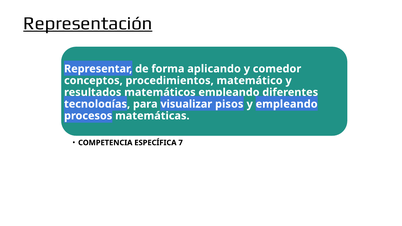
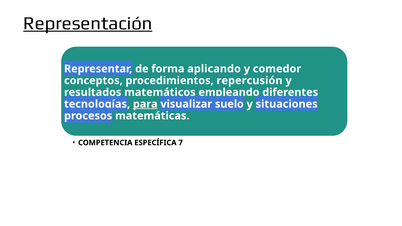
matemático: matemático -> repercusión
para underline: none -> present
pisos: pisos -> suelo
y empleando: empleando -> situaciones
